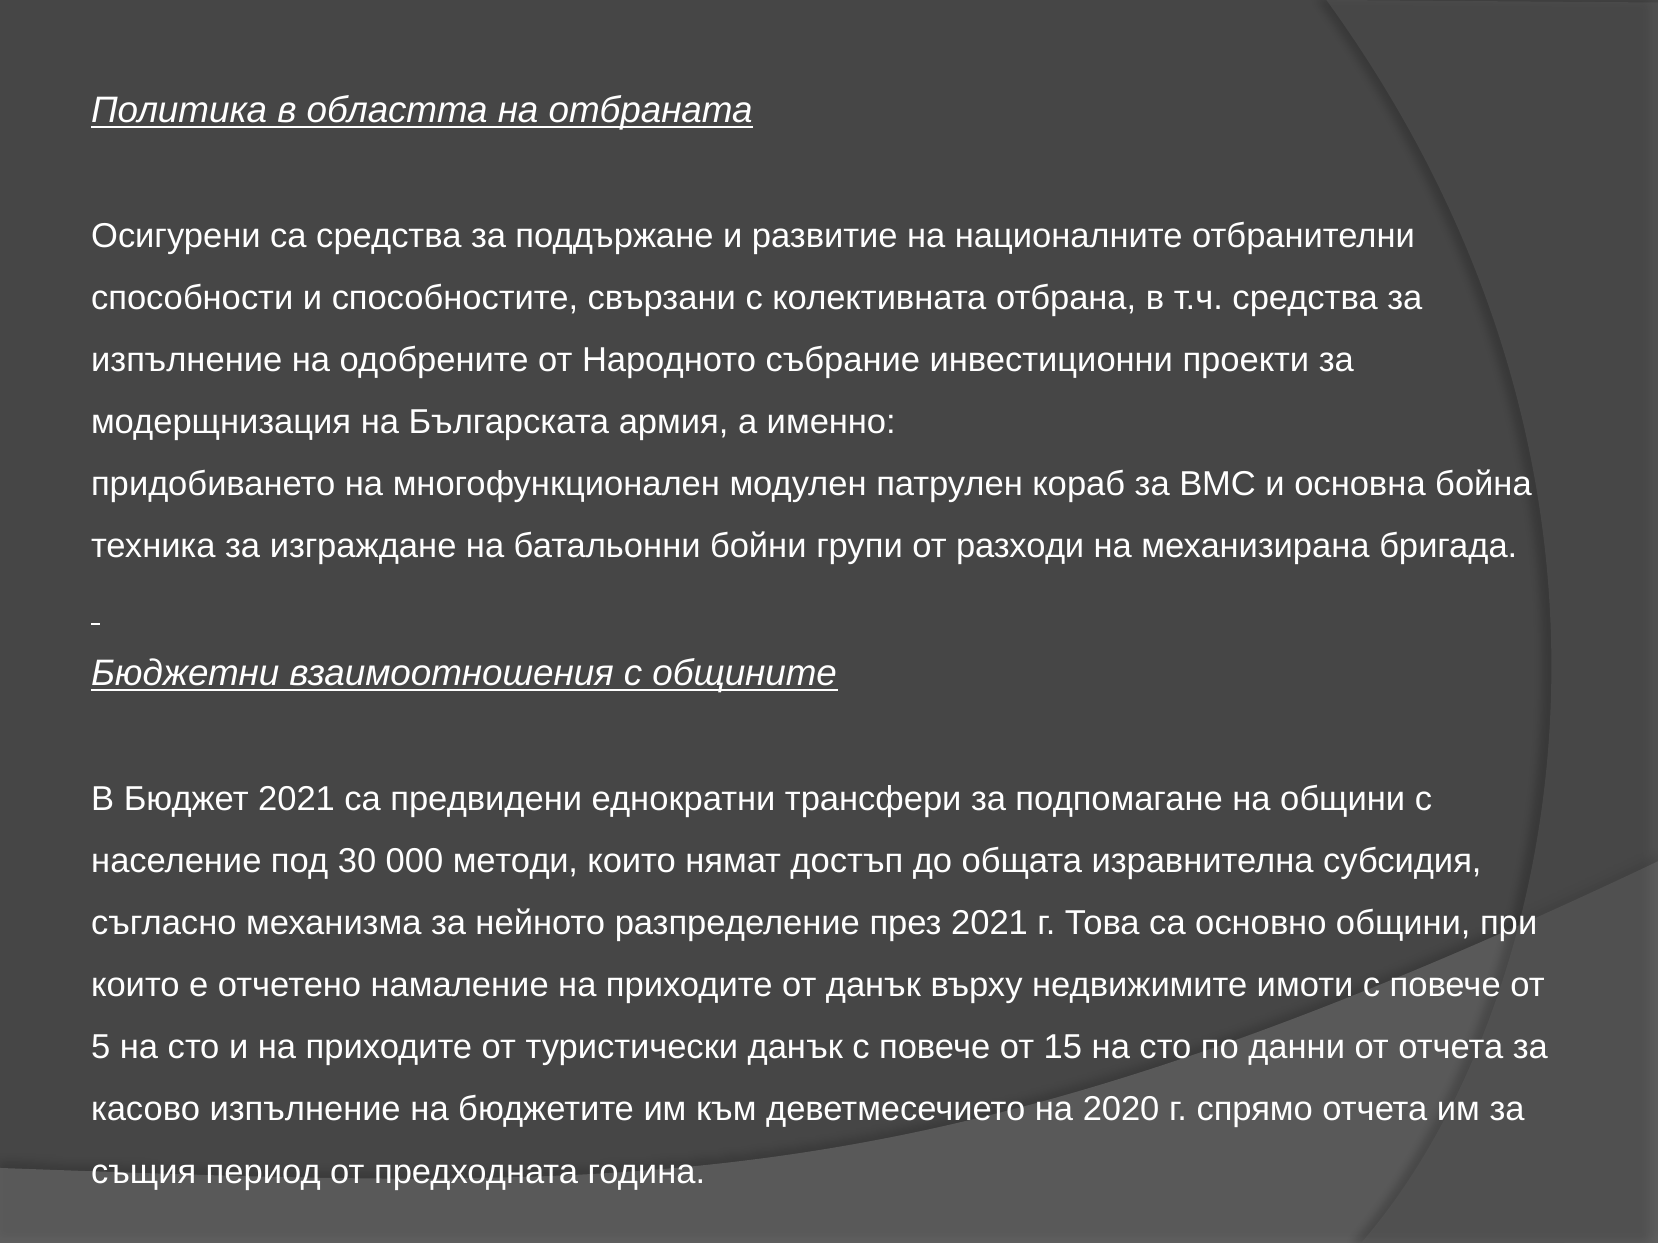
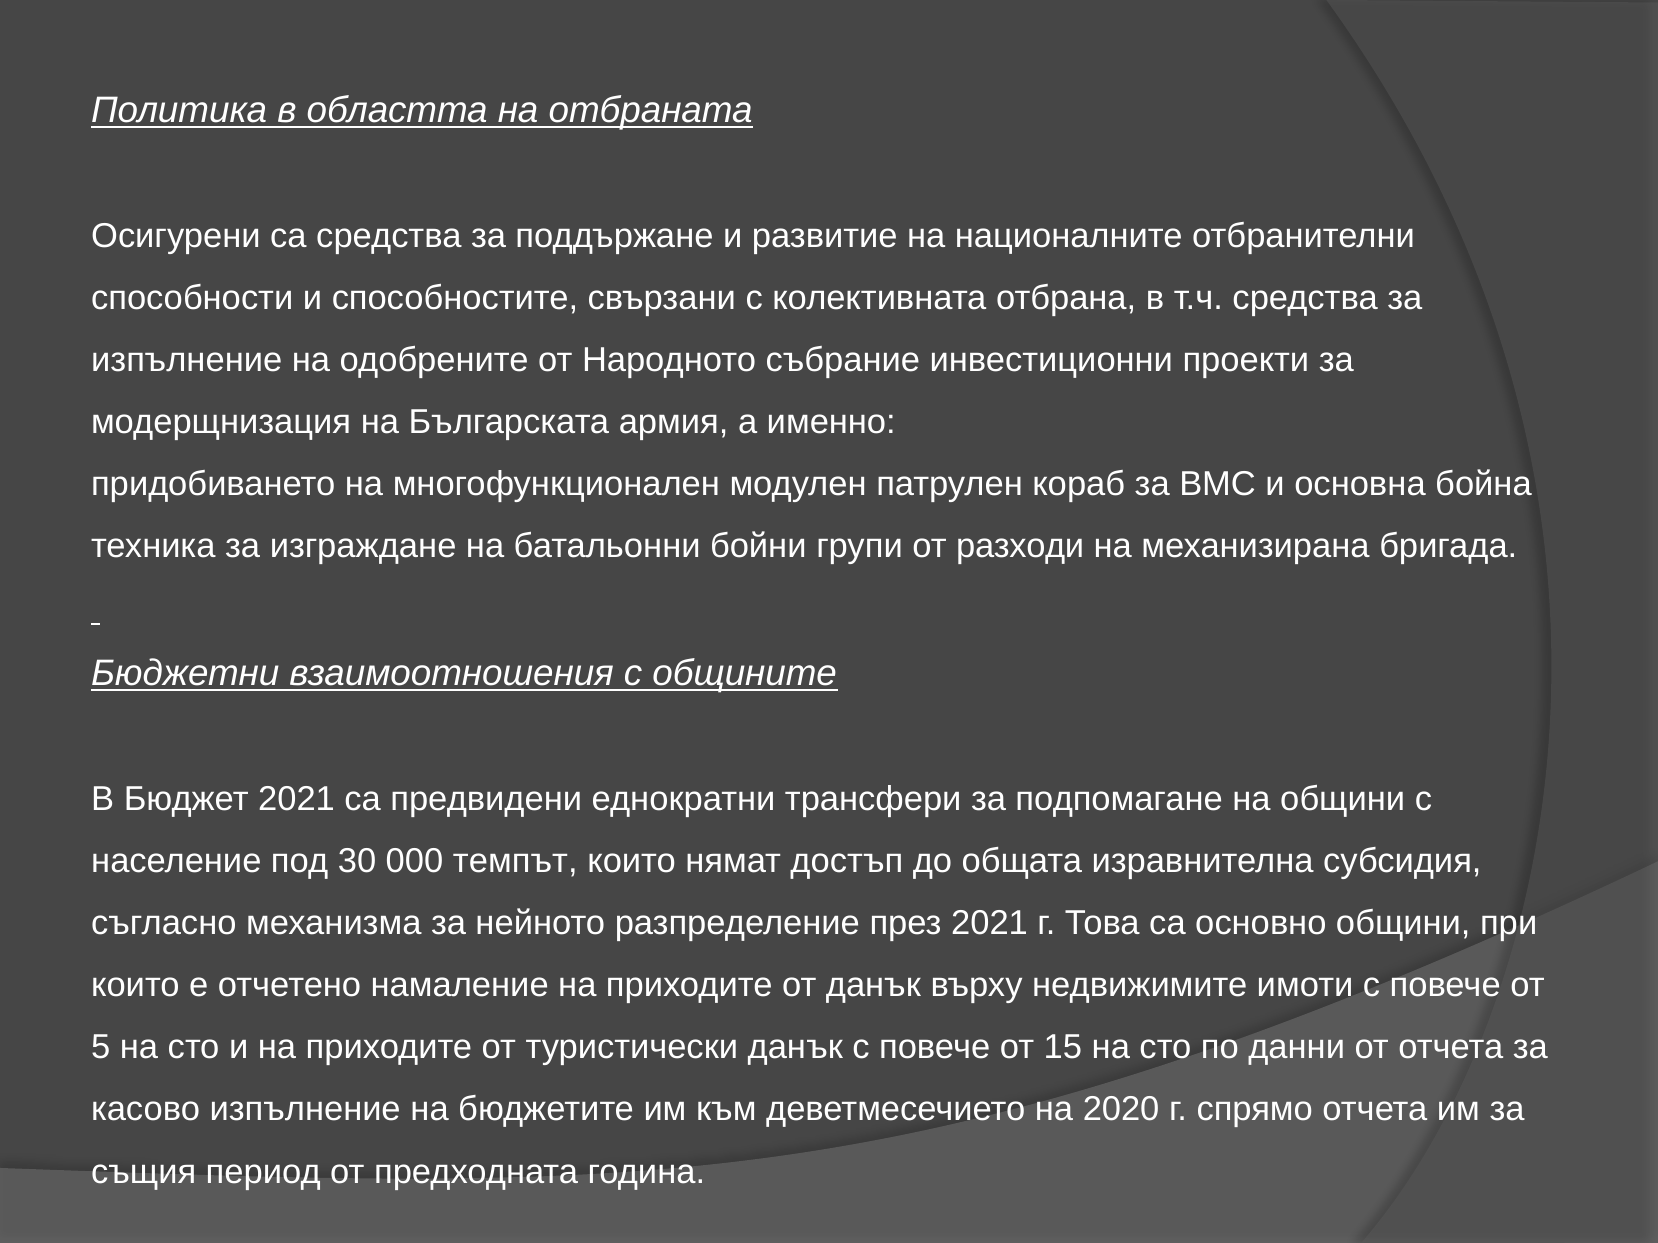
методи: методи -> темпът
